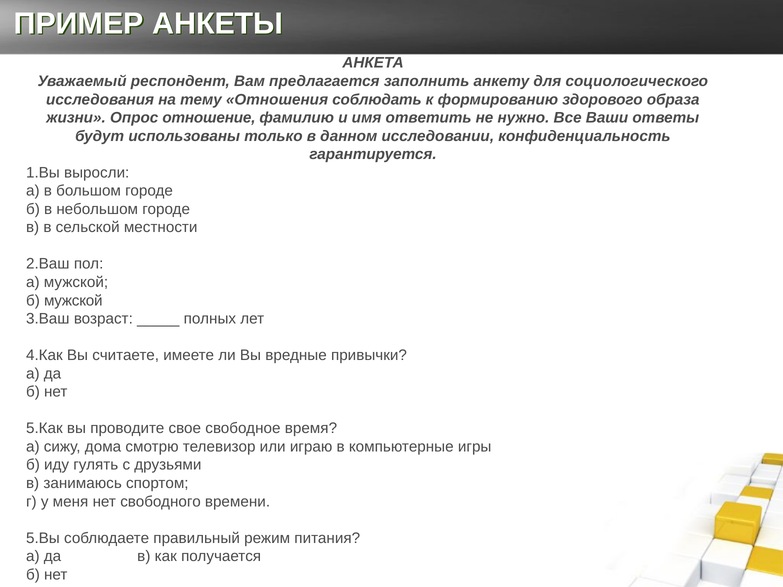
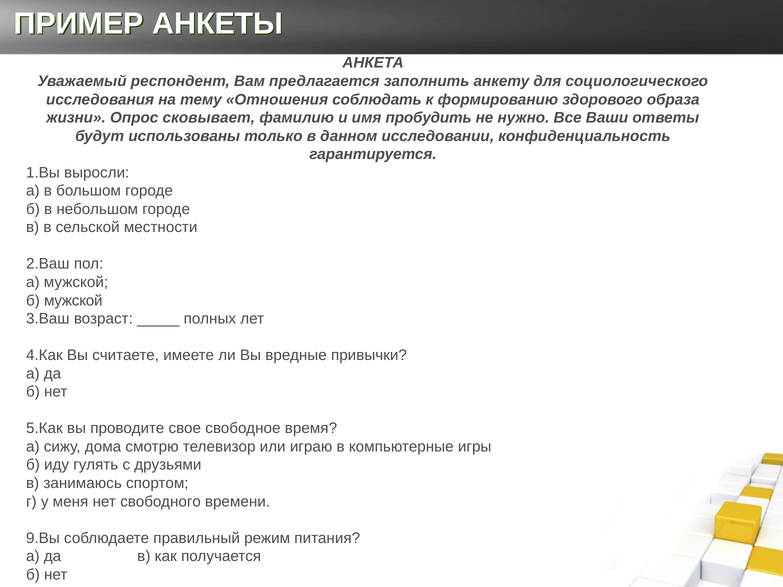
отношение: отношение -> сковывает
ответить: ответить -> пробудить
5.Вы: 5.Вы -> 9.Вы
